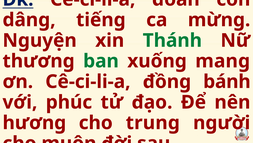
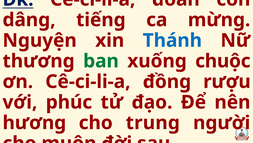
Thánh colour: green -> blue
mang: mang -> chuộc
bánh: bánh -> rượu
